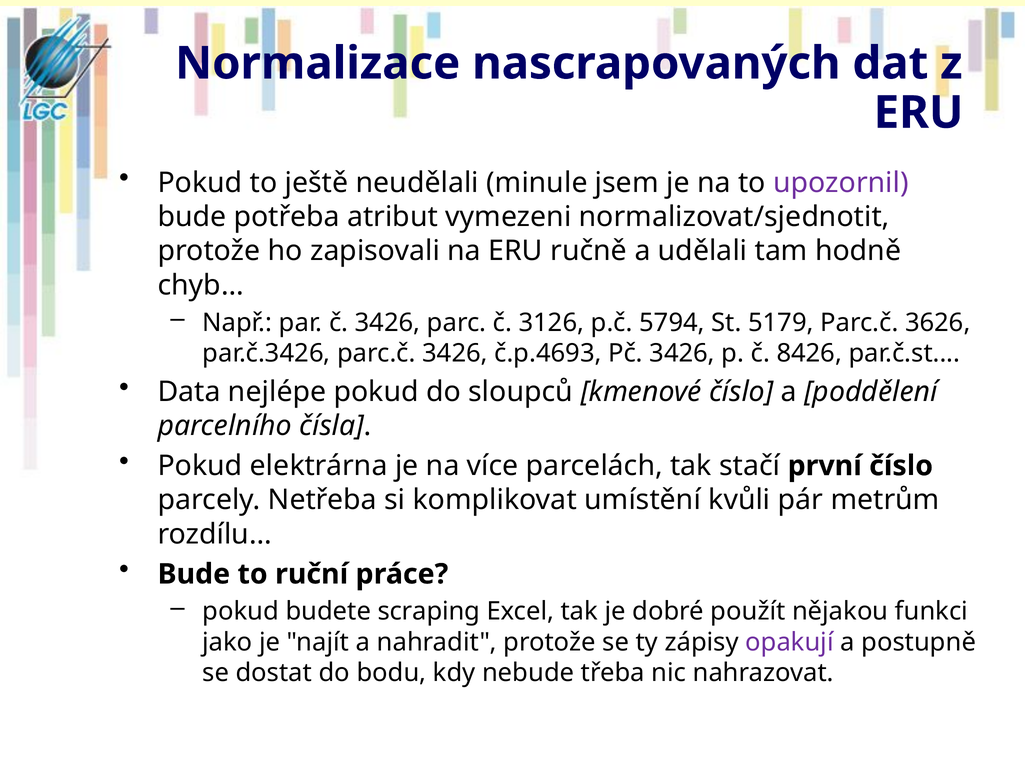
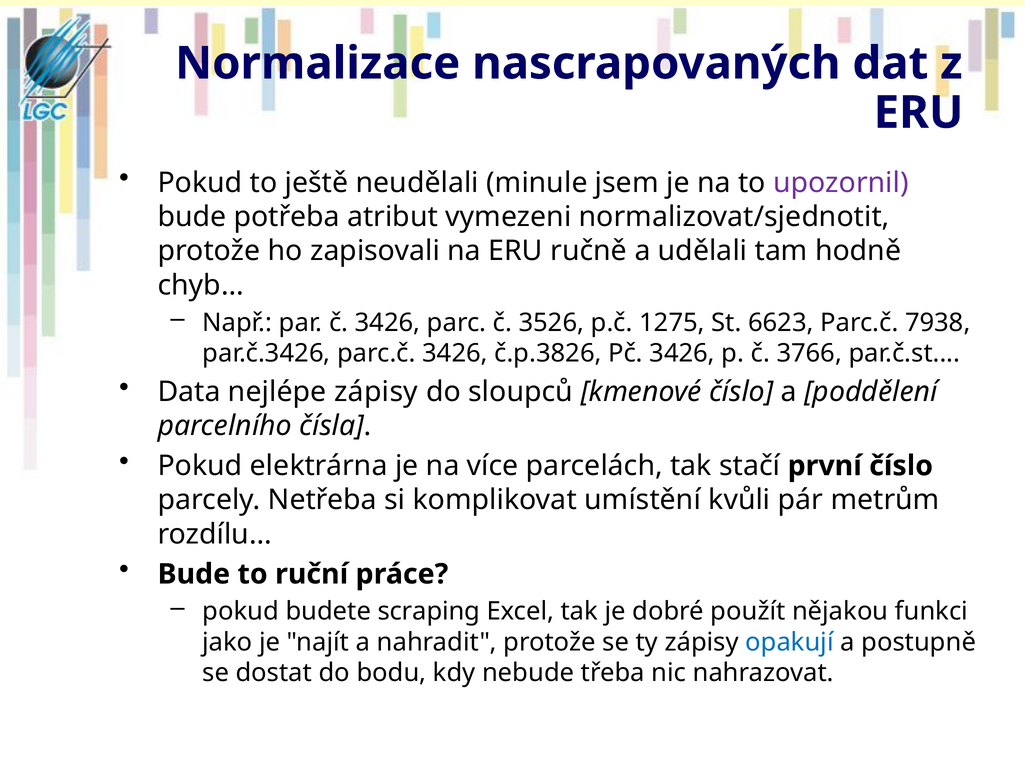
3126: 3126 -> 3526
5794: 5794 -> 1275
5179: 5179 -> 6623
3626: 3626 -> 7938
č.p.4693: č.p.4693 -> č.p.3826
8426: 8426 -> 3766
nejlépe pokud: pokud -> zápisy
opakují colour: purple -> blue
